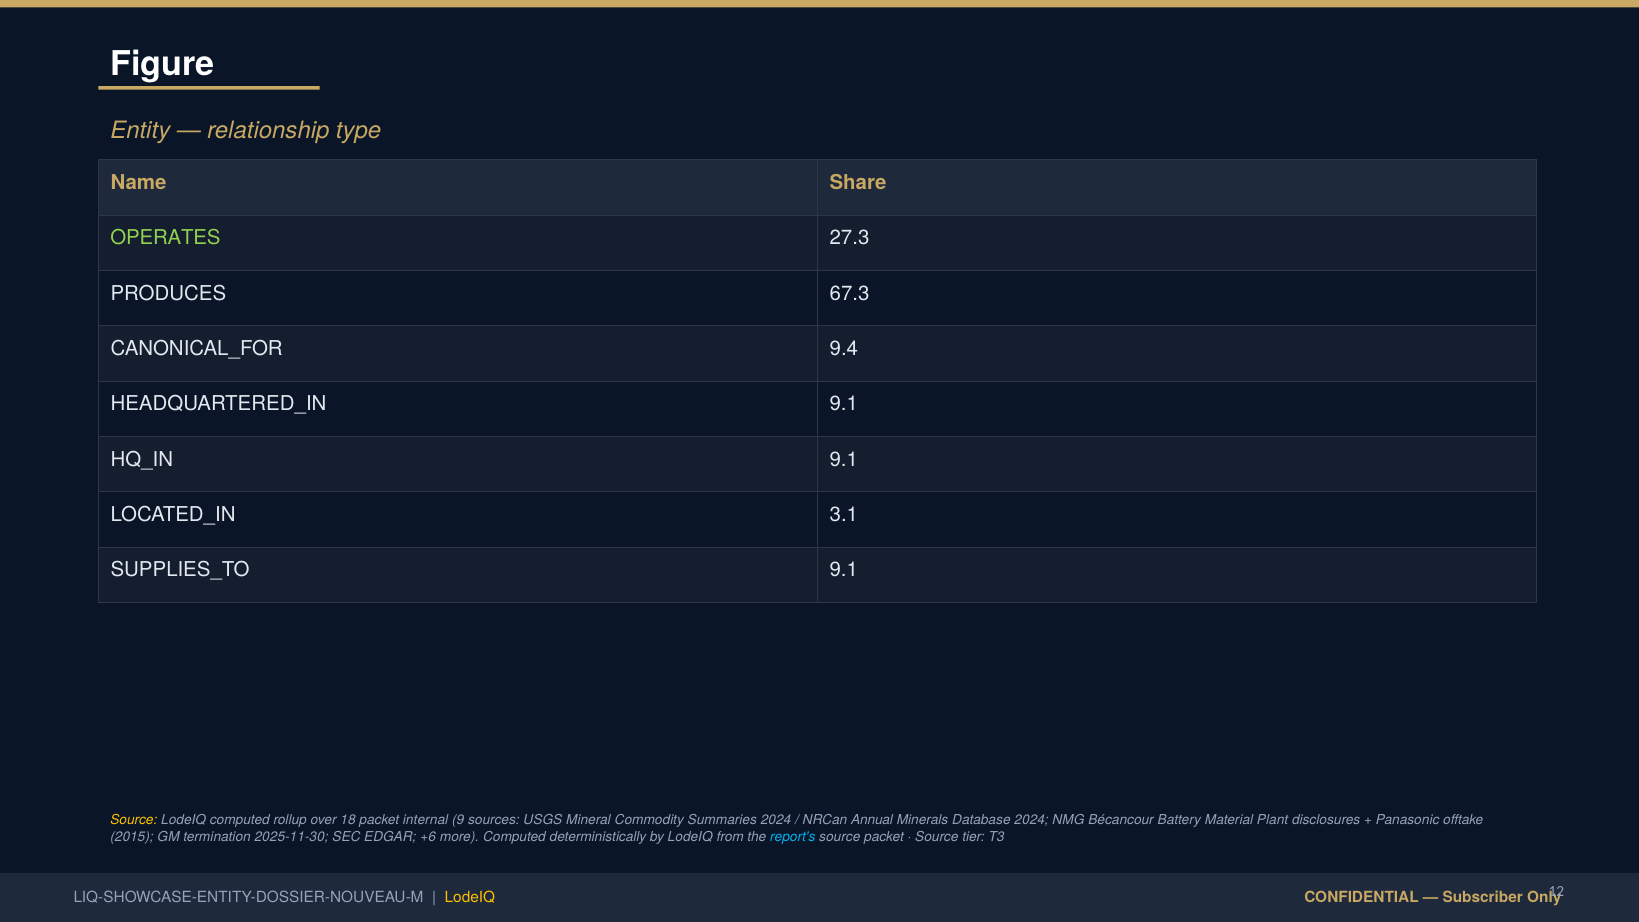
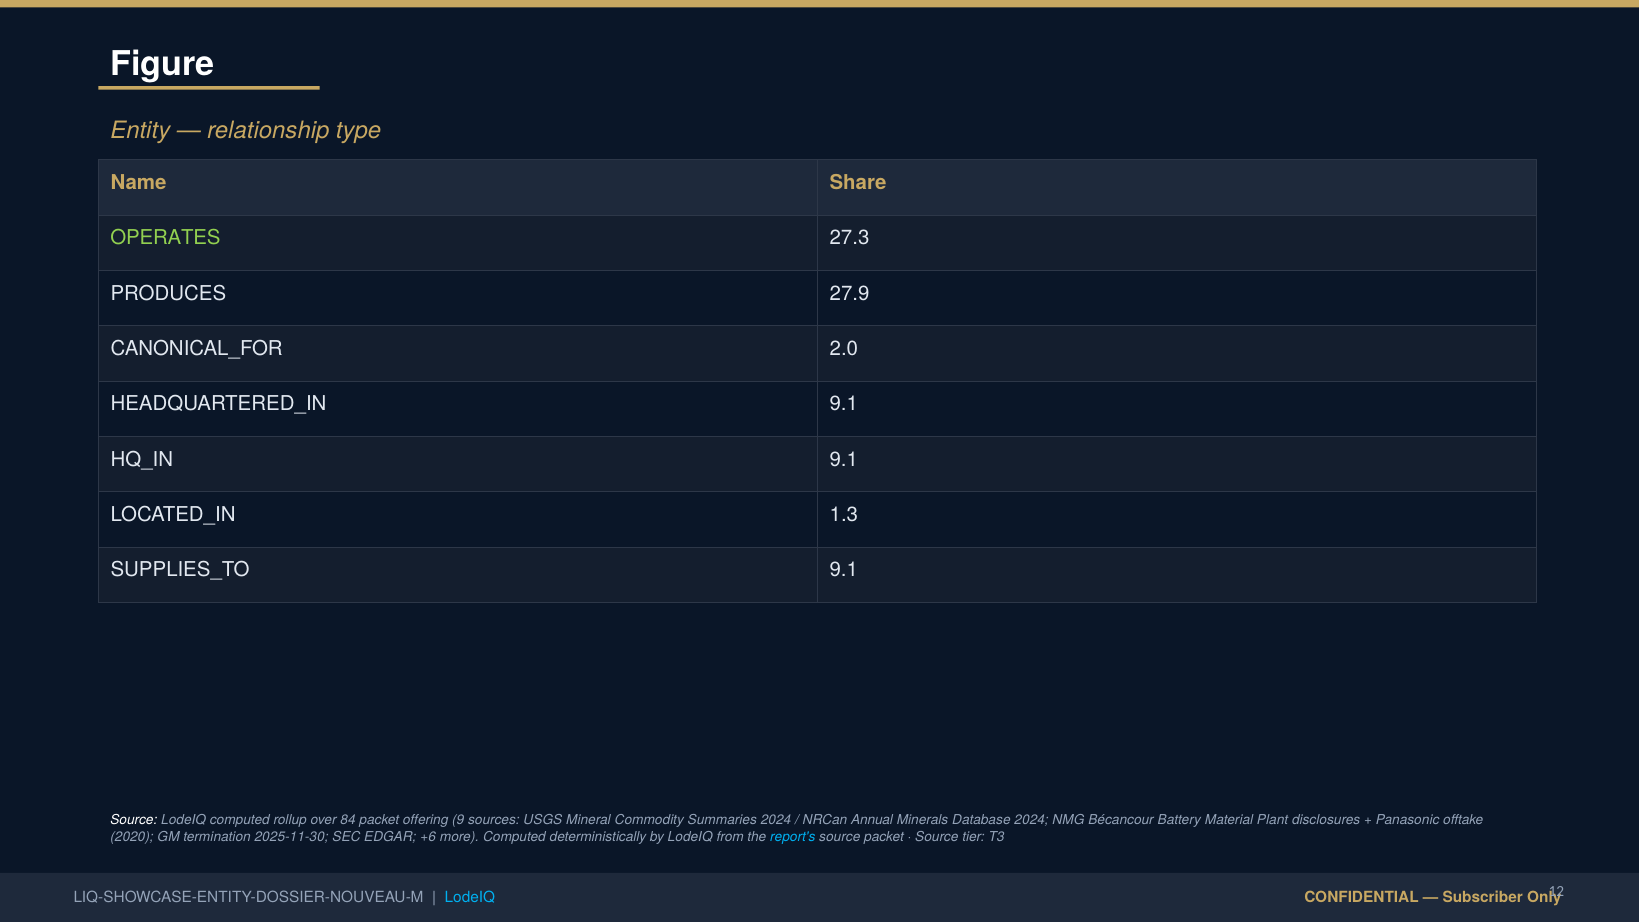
67.3: 67.3 -> 27.9
9.4: 9.4 -> 2.0
3.1: 3.1 -> 1.3
Source at (134, 820) colour: yellow -> white
18: 18 -> 84
internal: internal -> offering
2015: 2015 -> 2020
LodeIQ at (470, 898) colour: yellow -> light blue
